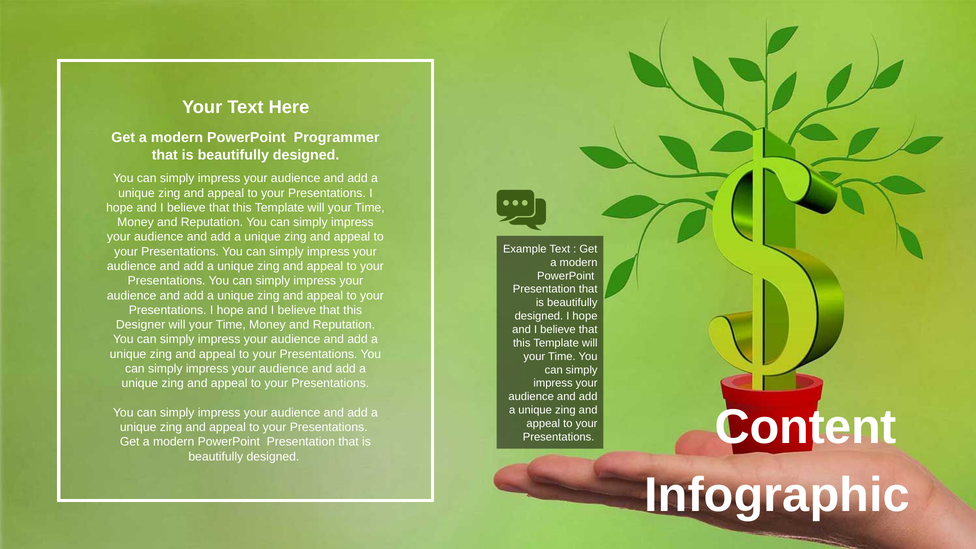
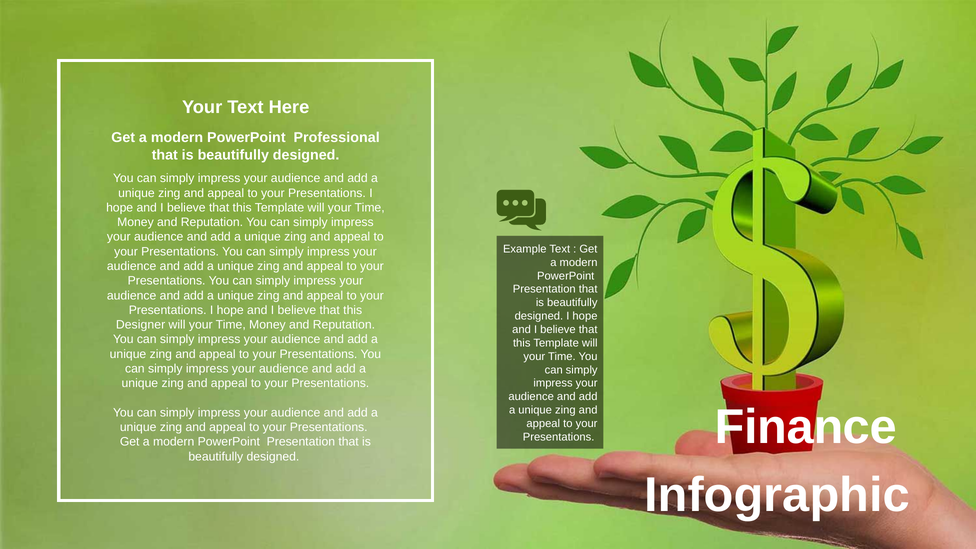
Programmer: Programmer -> Professional
Content: Content -> Finance
